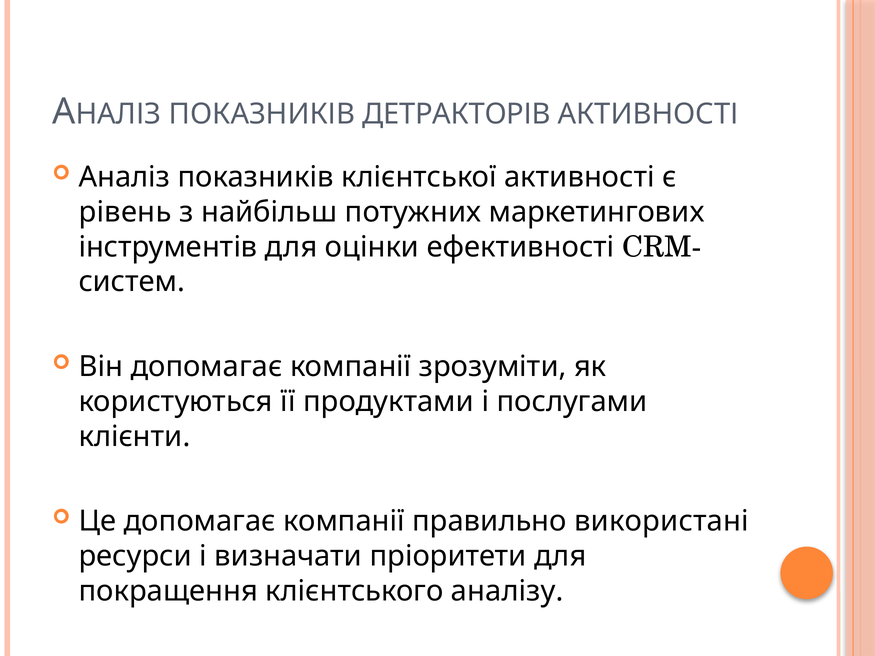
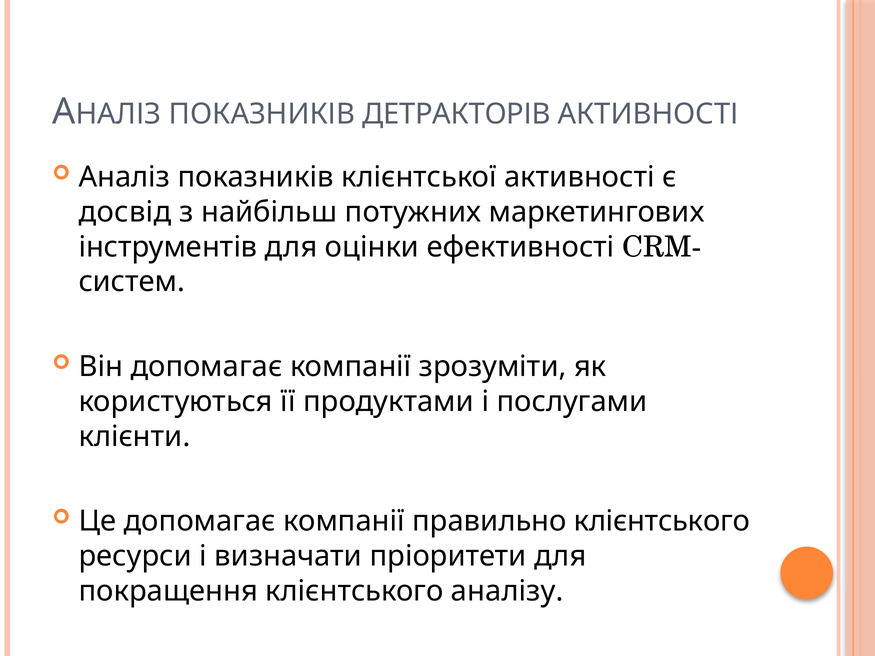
рівень: рівень -> досвід
правильно використані: використані -> клієнтського
